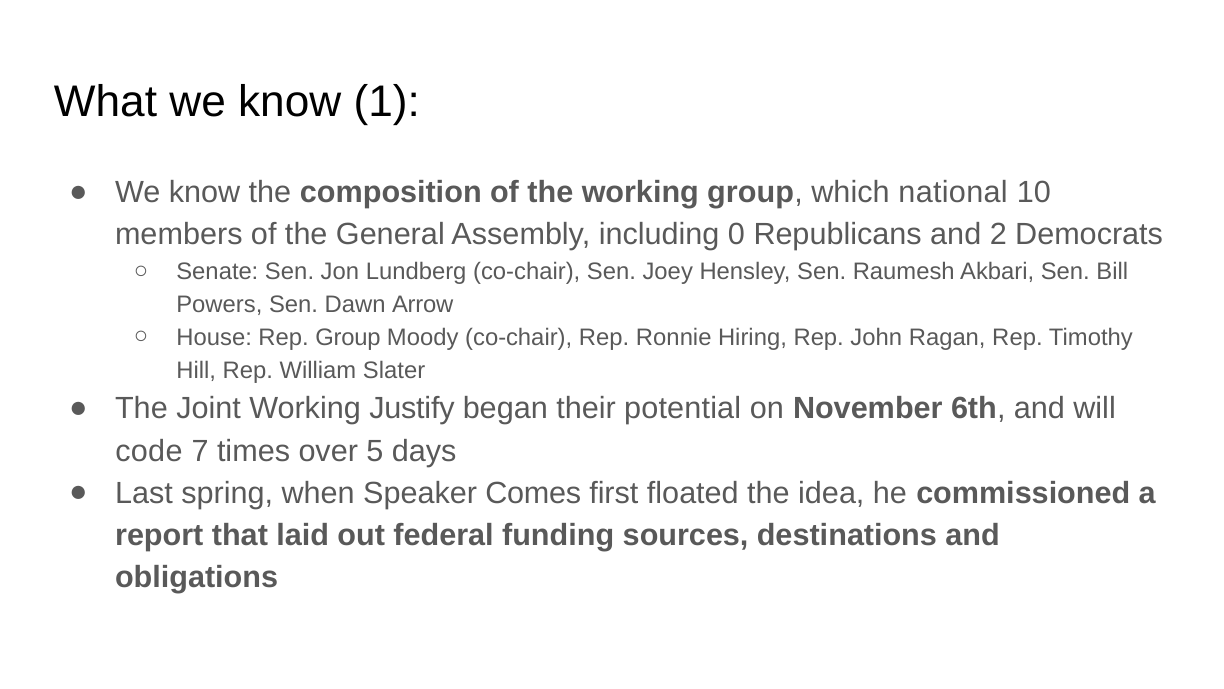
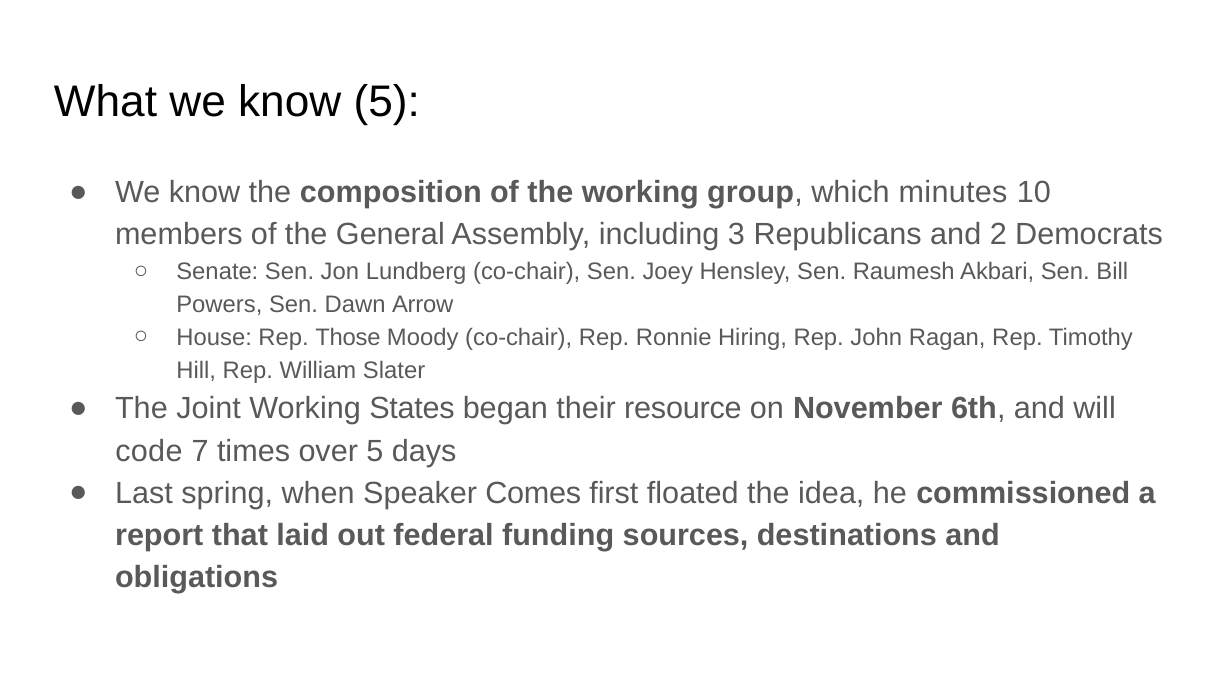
know 1: 1 -> 5
national: national -> minutes
0: 0 -> 3
Rep Group: Group -> Those
Justify: Justify -> States
potential: potential -> resource
